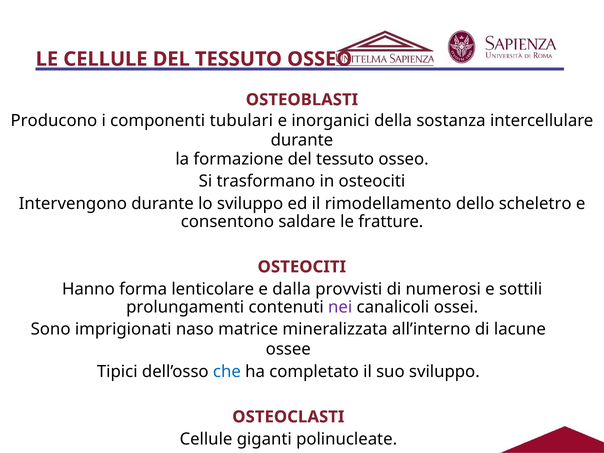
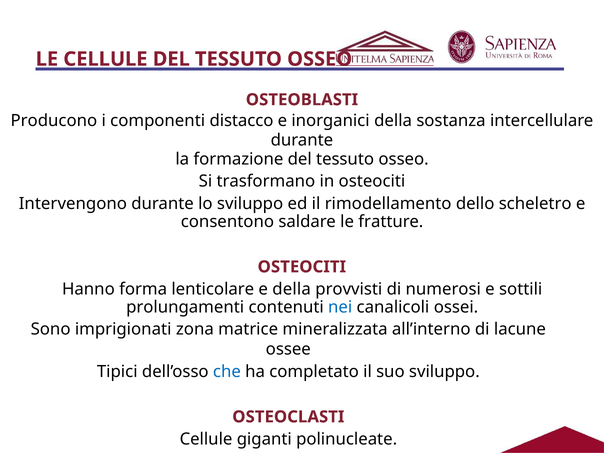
tubulari: tubulari -> distacco
e dalla: dalla -> della
nei colour: purple -> blue
naso: naso -> zona
